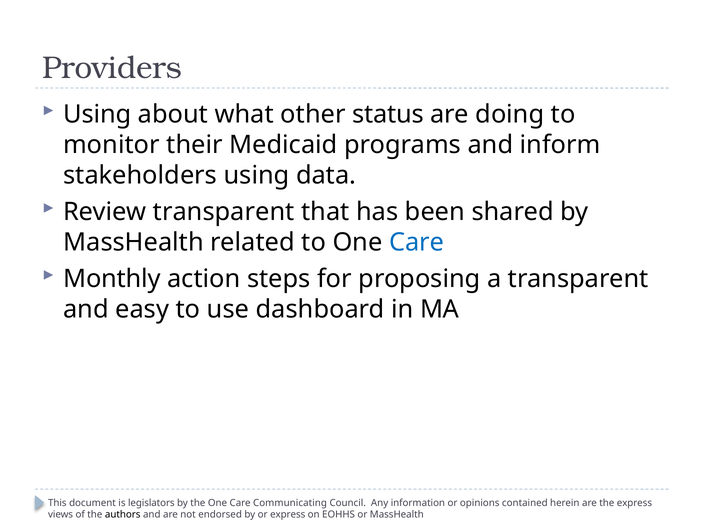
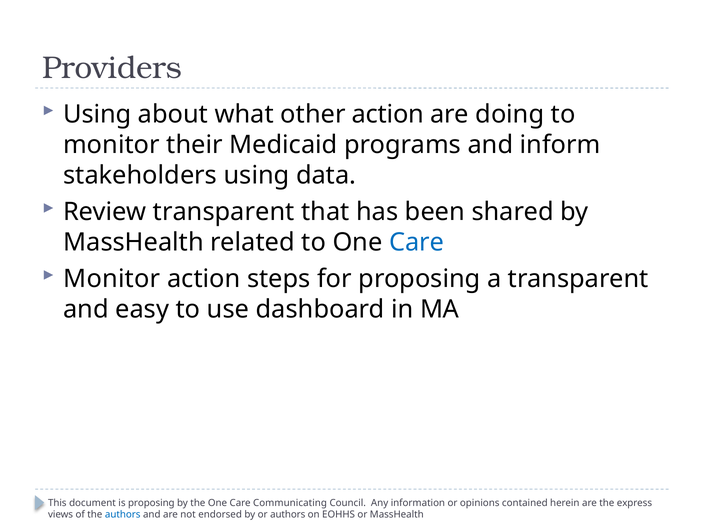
other status: status -> action
Monthly at (112, 279): Monthly -> Monitor
is legislators: legislators -> proposing
authors at (123, 515) colour: black -> blue
or express: express -> authors
